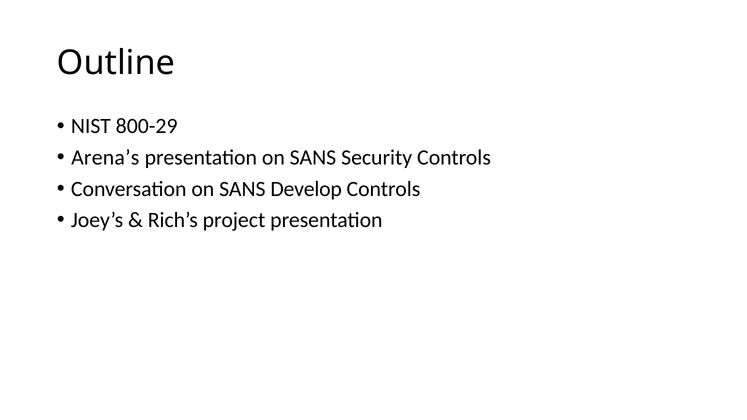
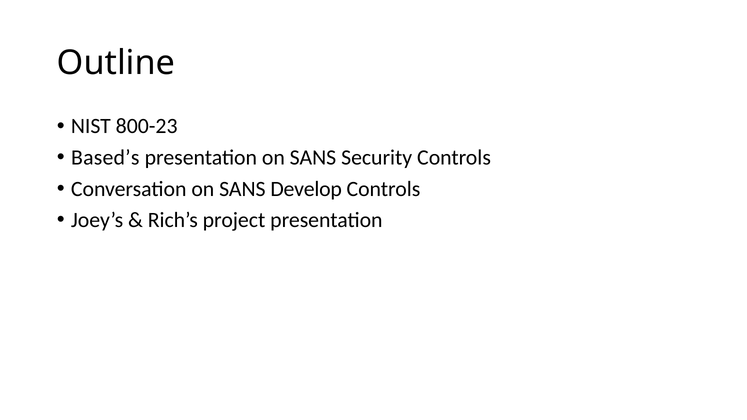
800-29: 800-29 -> 800-23
Arena’s: Arena’s -> Based’s
